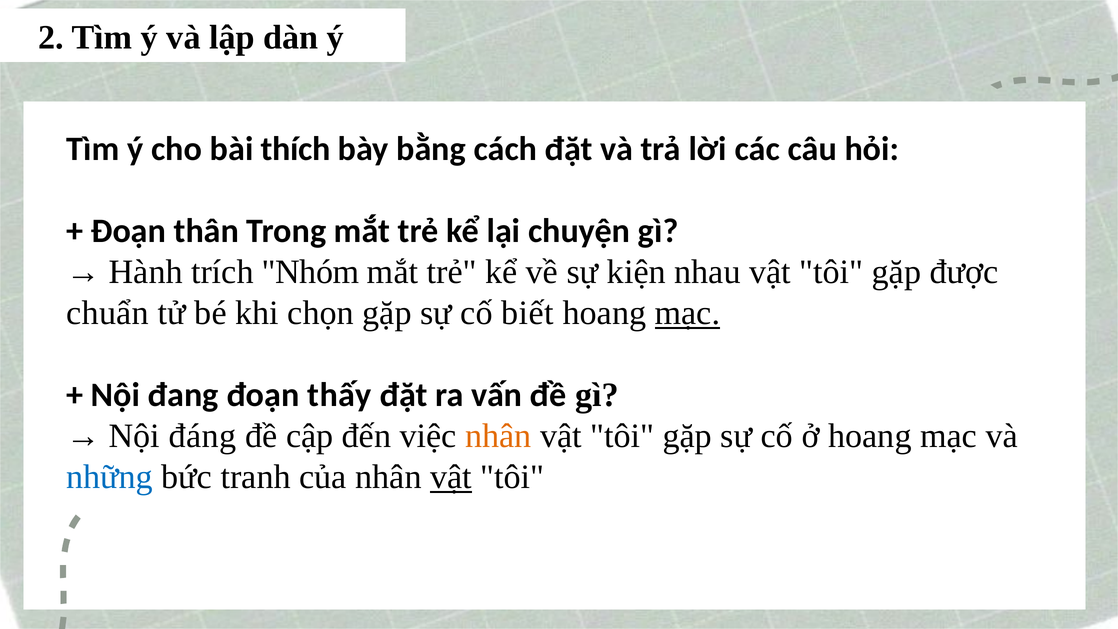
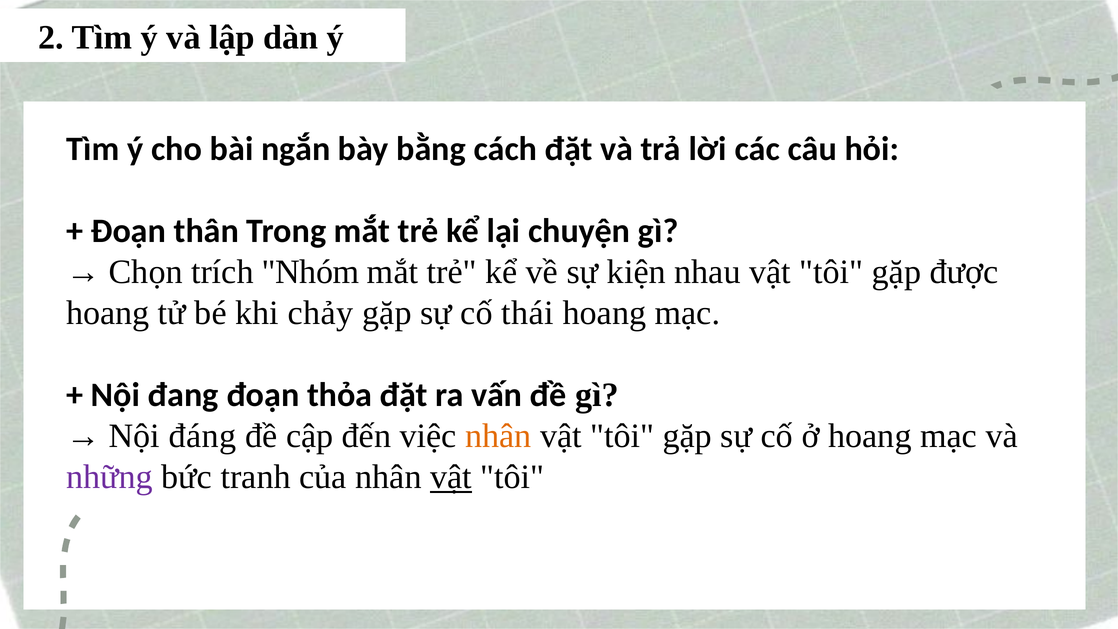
thích: thích -> ngắn
Hành: Hành -> Chọn
chuẩn at (108, 313): chuẩn -> hoang
chọn: chọn -> chảy
biết: biết -> thái
mạc at (687, 313) underline: present -> none
thấy: thấy -> thỏa
những colour: blue -> purple
